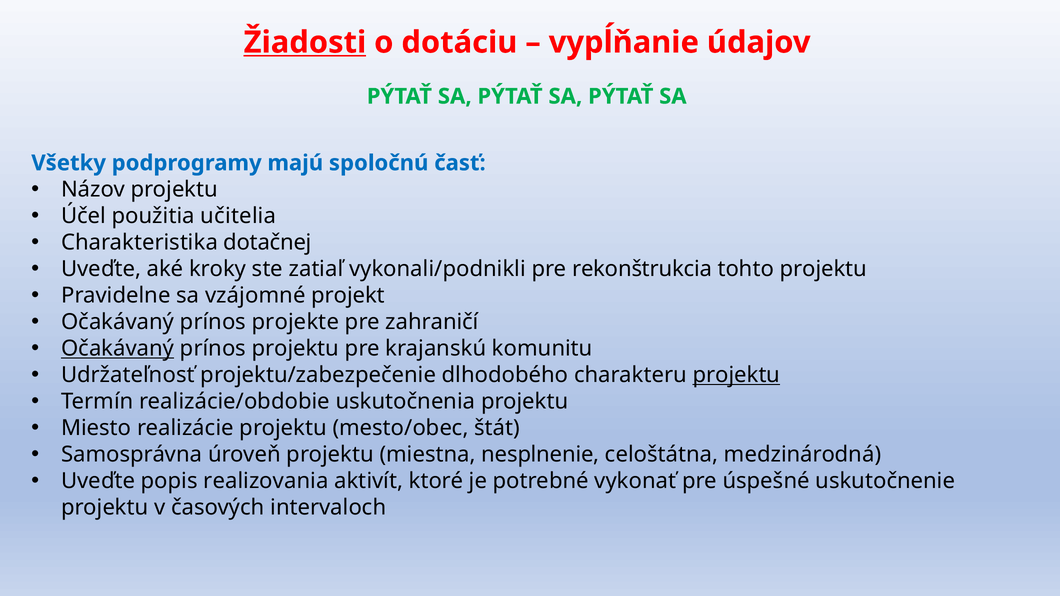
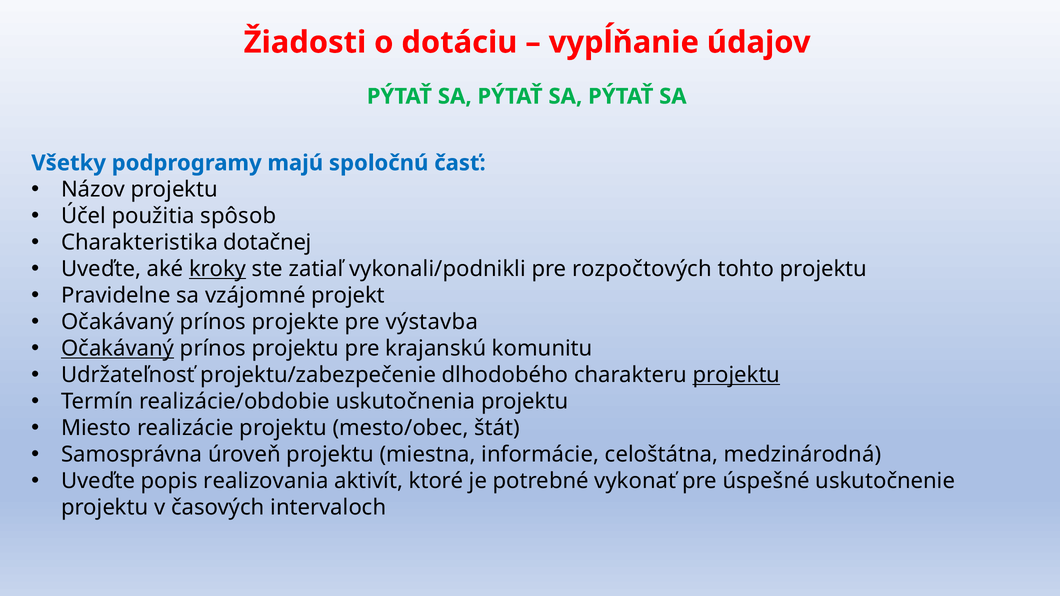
Žiadosti underline: present -> none
učitelia: učitelia -> spôsob
kroky underline: none -> present
rekonštrukcia: rekonštrukcia -> rozpočtových
zahraničí: zahraničí -> výstavba
nesplnenie: nesplnenie -> informácie
